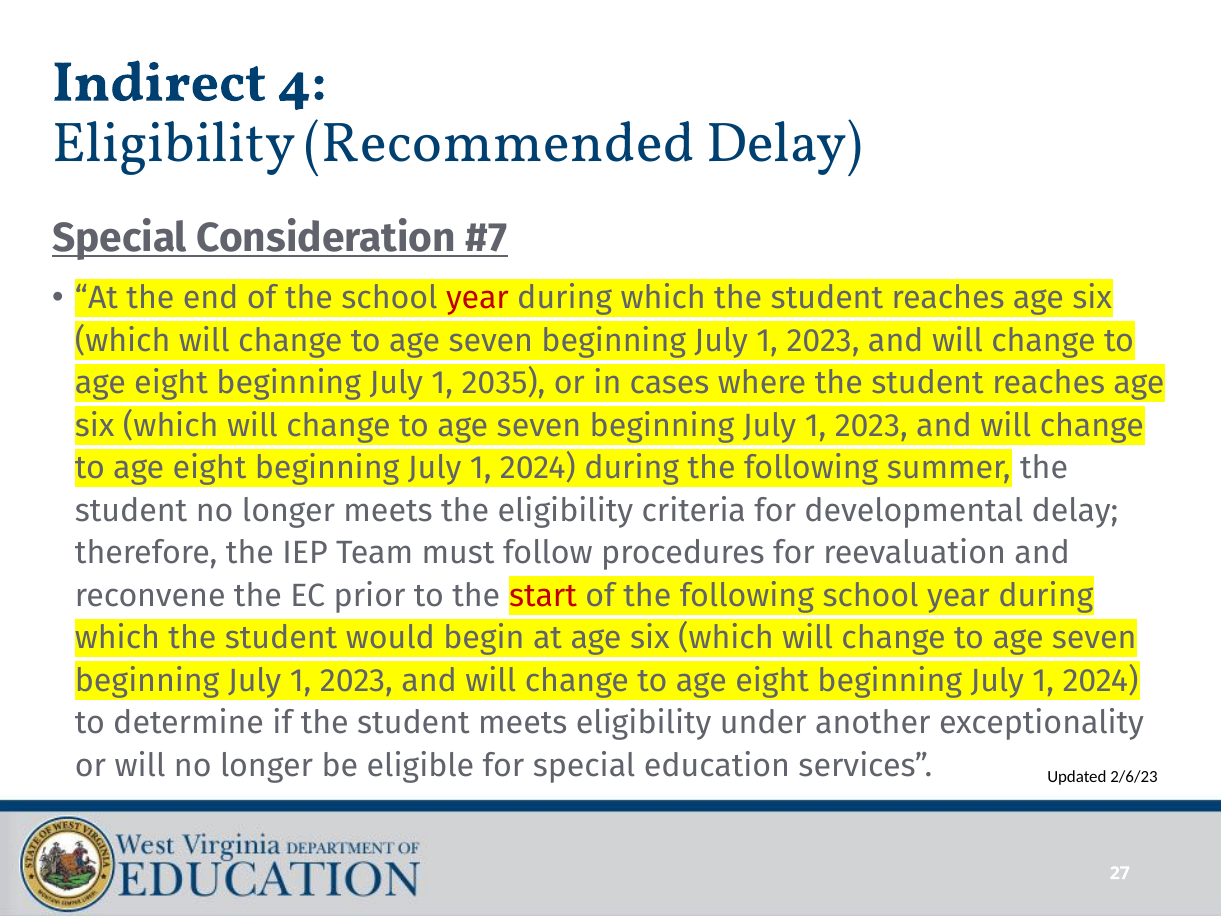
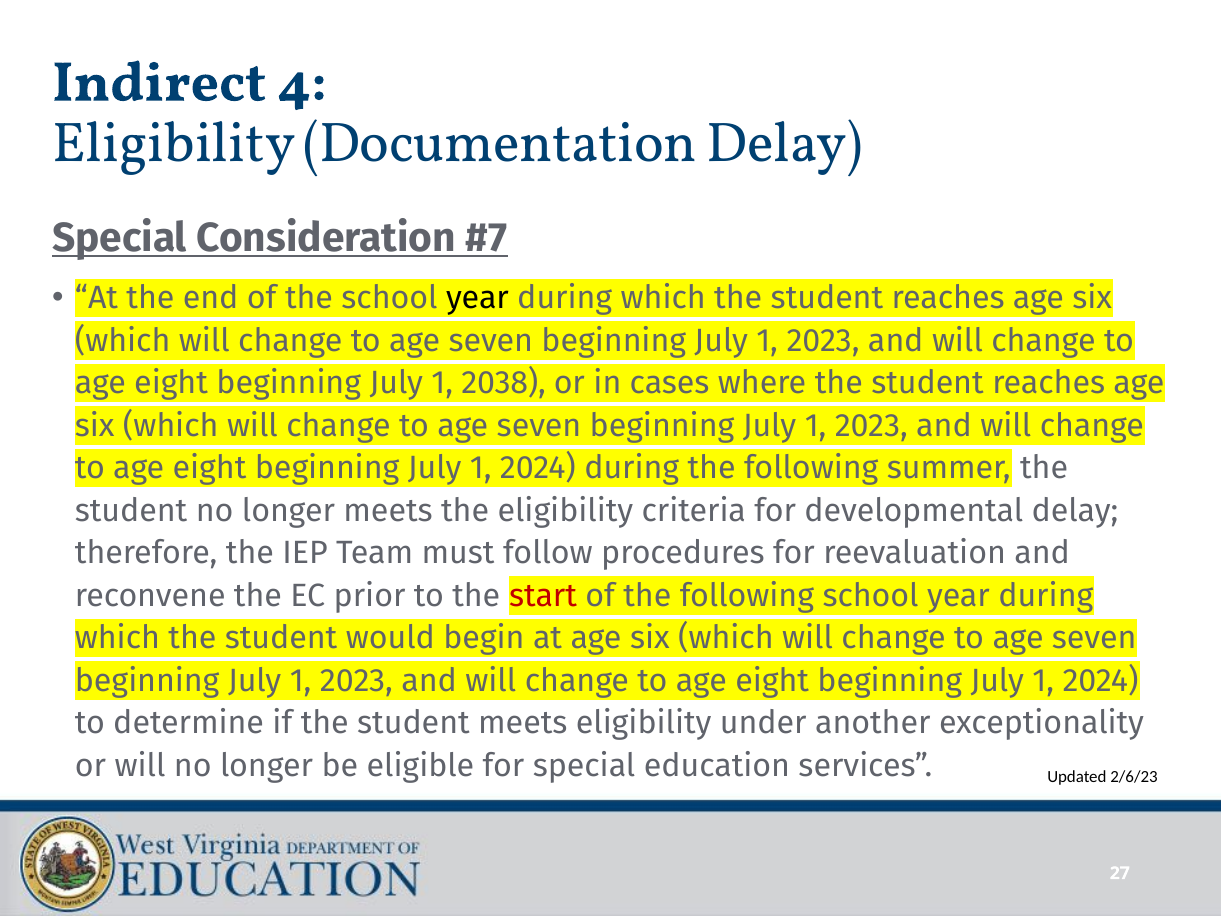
Recommended: Recommended -> Documentation
year at (477, 298) colour: red -> black
2035: 2035 -> 2038
